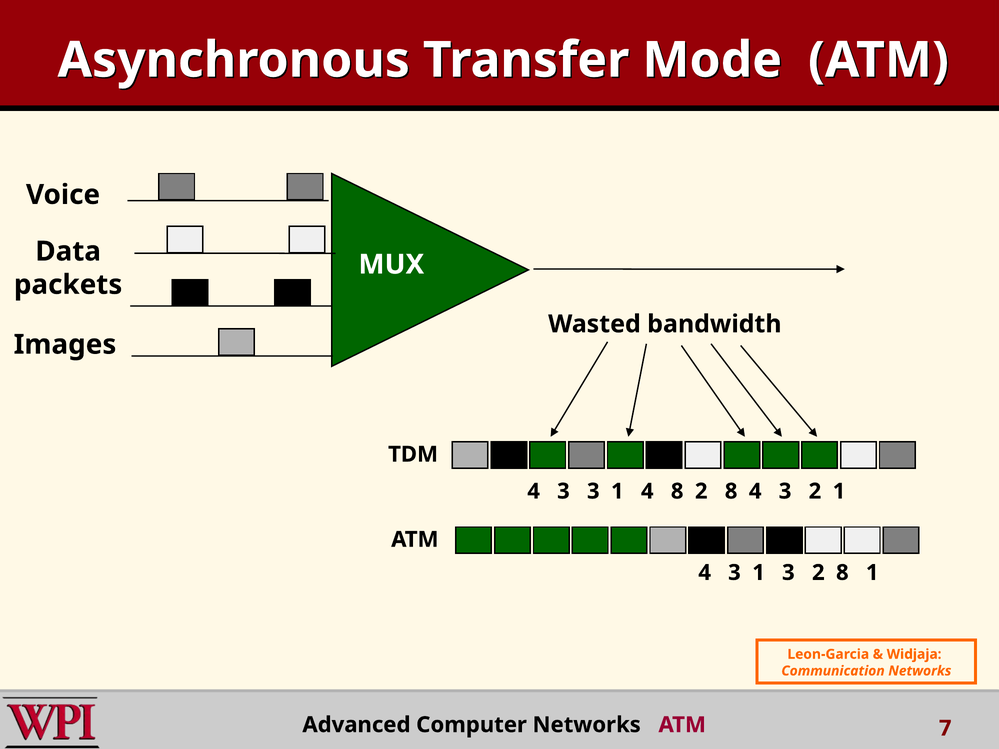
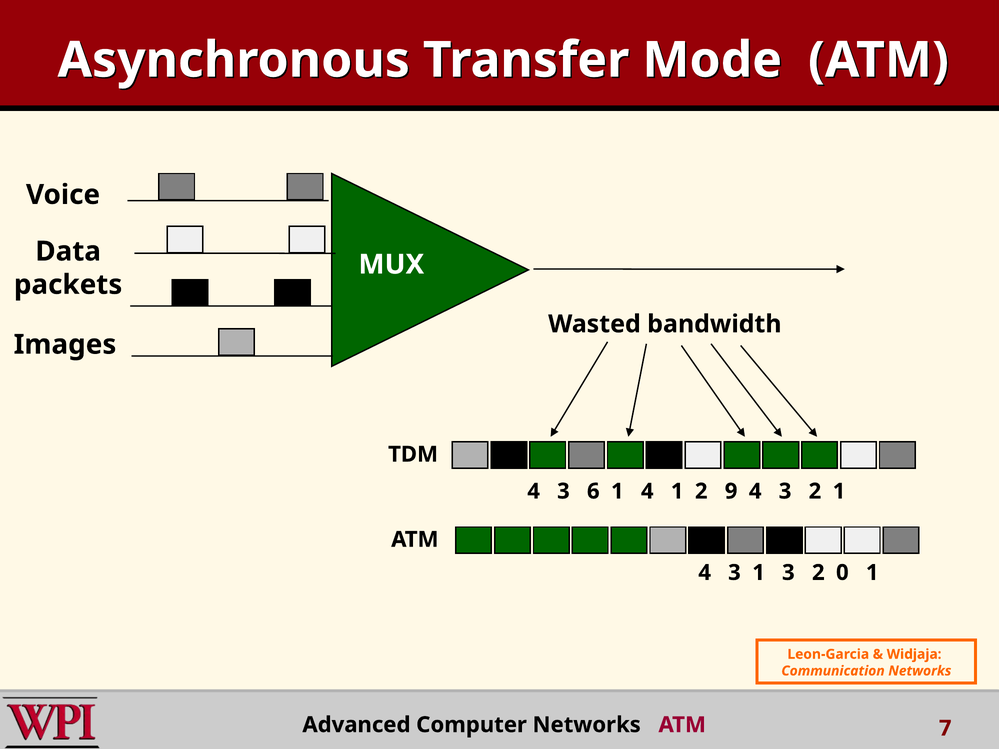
3 3: 3 -> 6
4 8: 8 -> 1
8 at (731, 491): 8 -> 9
3 2 8: 8 -> 0
